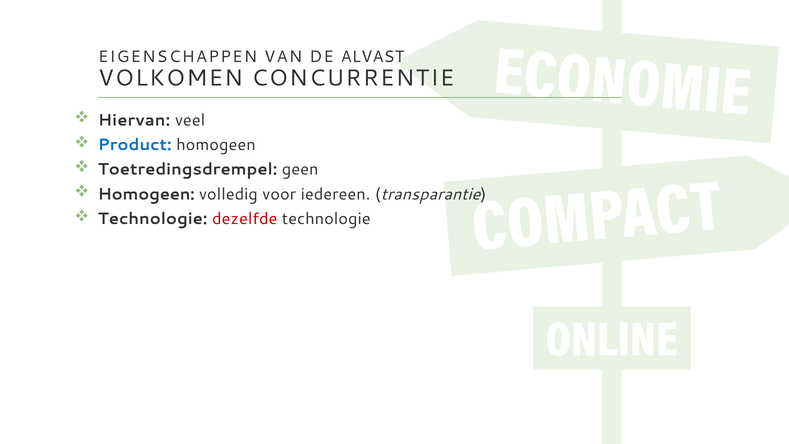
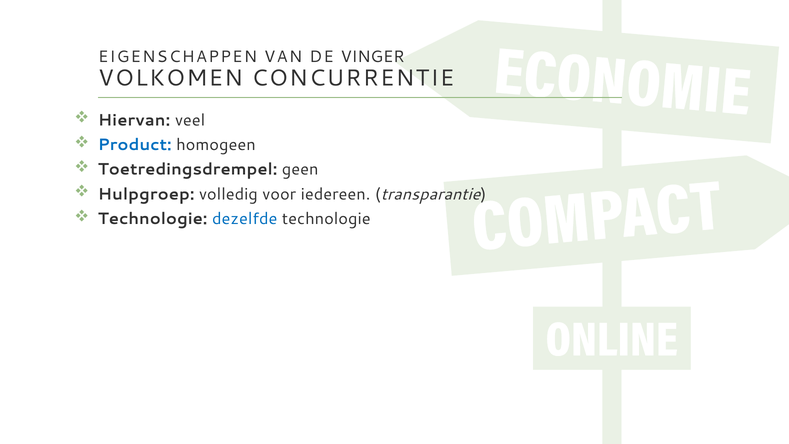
ALVAST: ALVAST -> VINGER
Homogeen at (146, 194): Homogeen -> Hulpgroep
dezelfde colour: red -> blue
